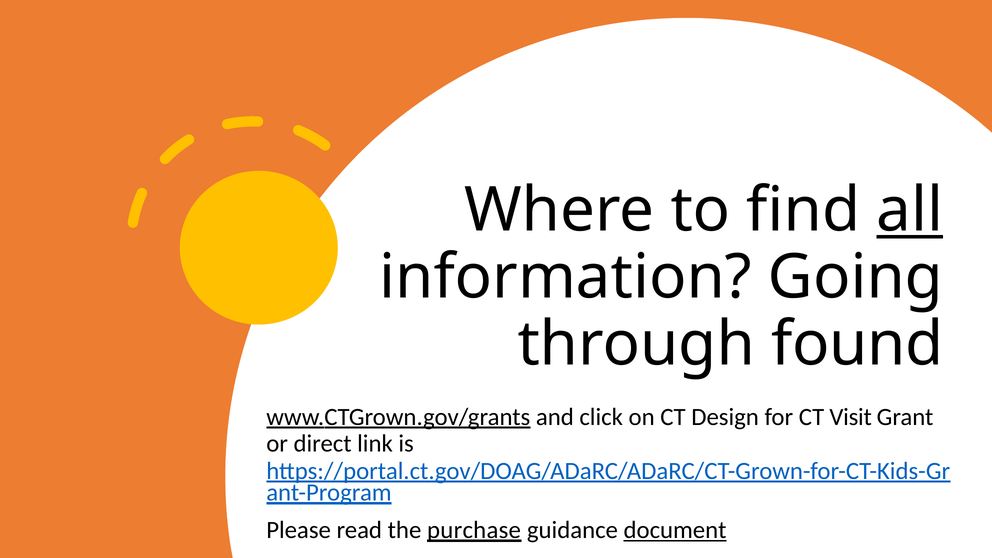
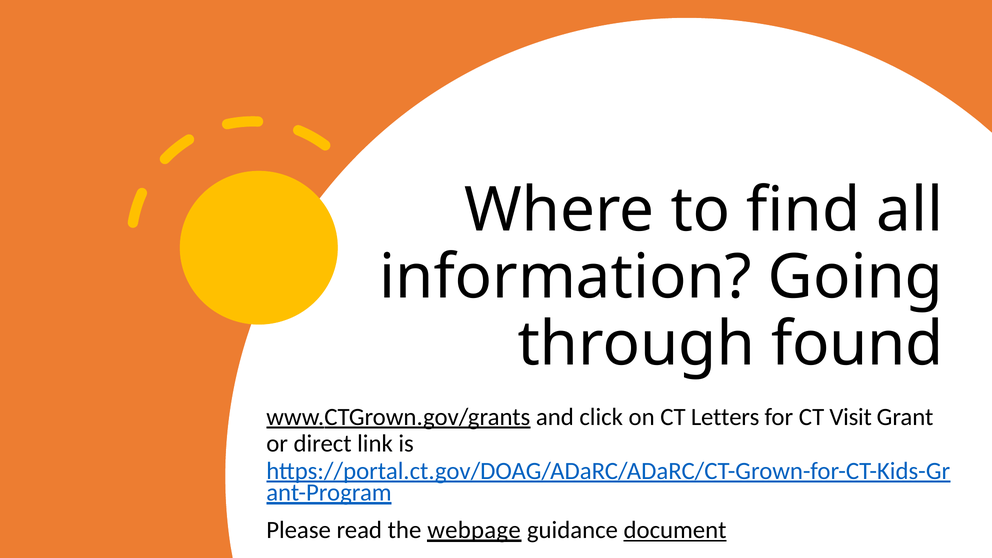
all underline: present -> none
Design: Design -> Letters
purchase: purchase -> webpage
